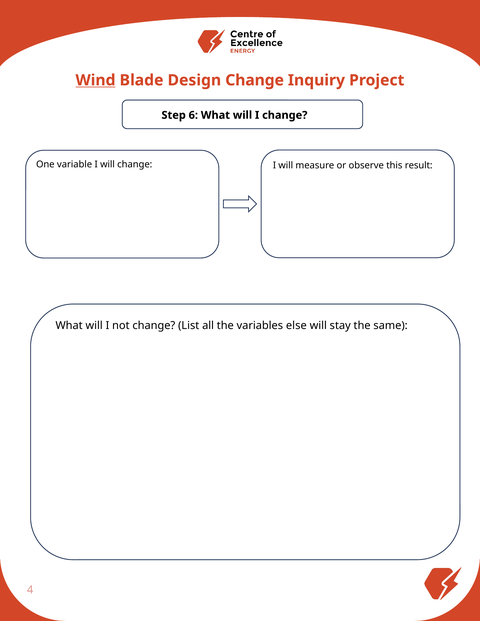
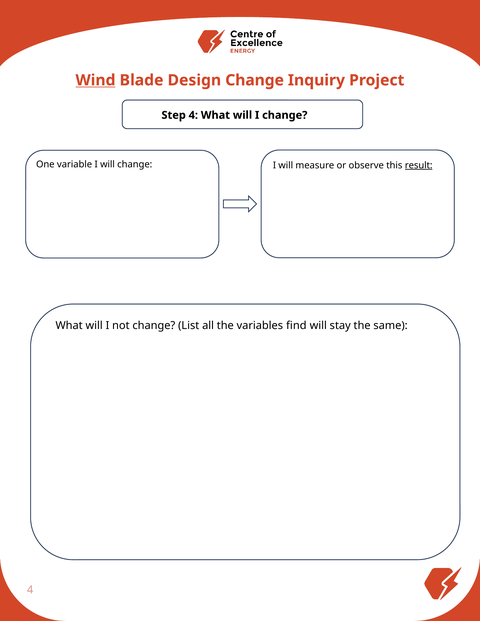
Step 6: 6 -> 4
result underline: none -> present
else: else -> find
